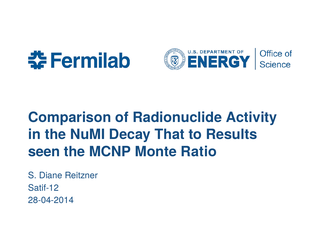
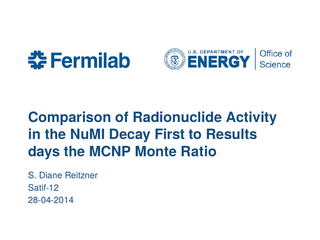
That: That -> First
seen: seen -> days
